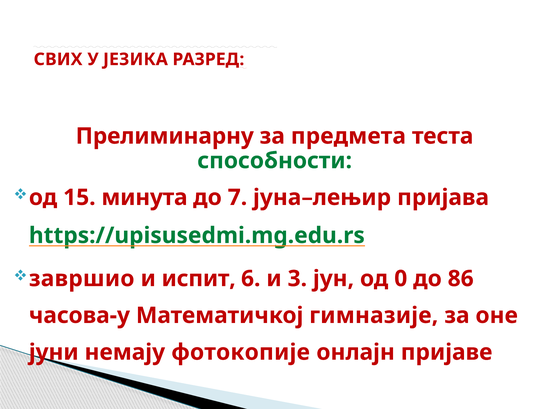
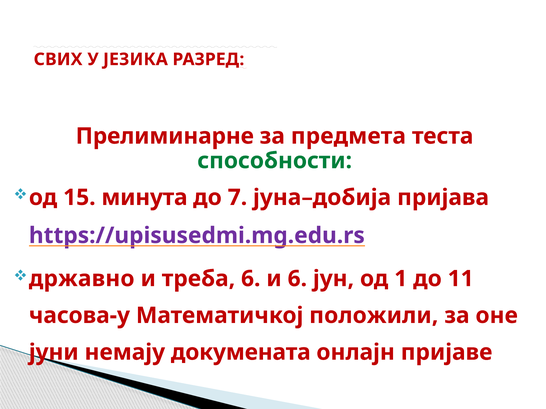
Прелиминарну: Прелиминарну -> Прелиминарне
јуна–лењир: јуна–лењир -> јуна–добија
https://upisusedmi.mg.edu.rs colour: green -> purple
завршио: завршио -> државно
испит: испит -> треба
и 3: 3 -> 6
0: 0 -> 1
86: 86 -> 11
гимназије: гимназије -> положили
фотокопије: фотокопије -> докумената
